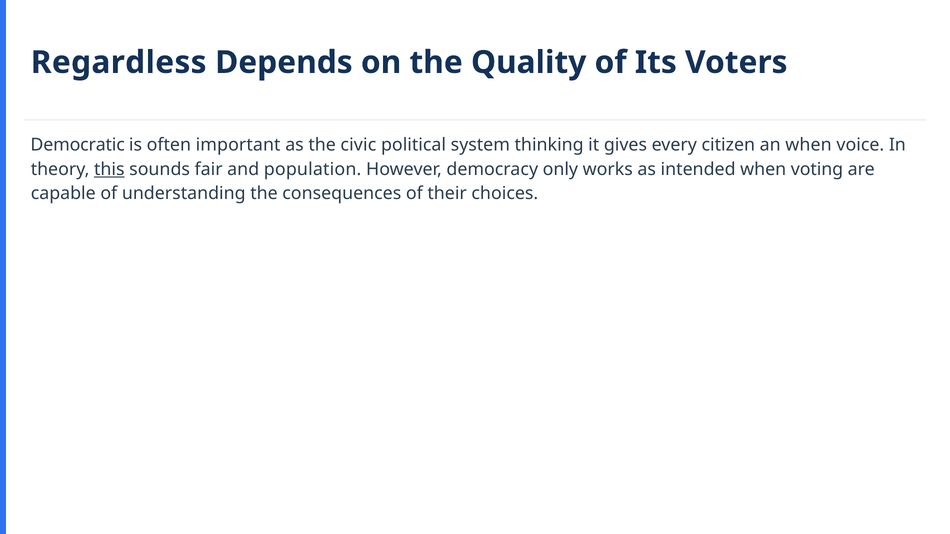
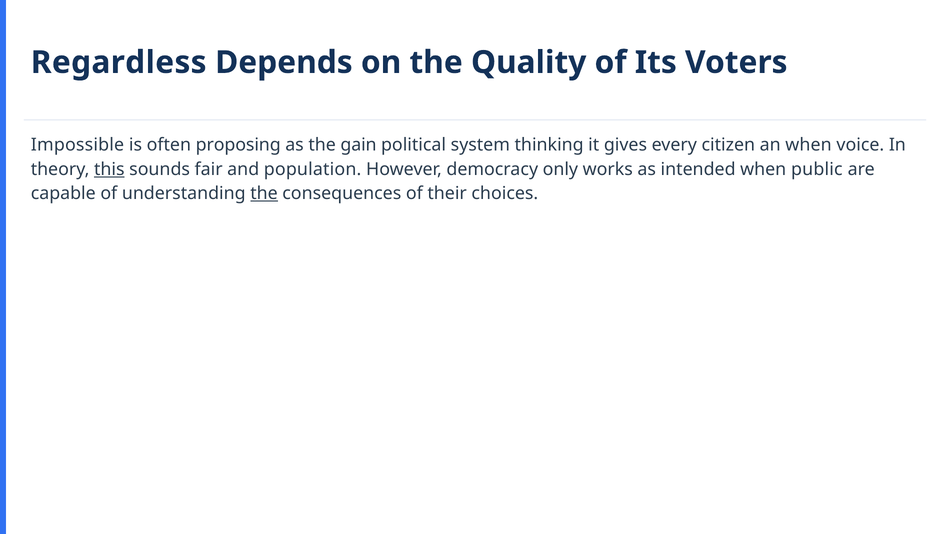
Democratic: Democratic -> Impossible
important: important -> proposing
civic: civic -> gain
voting: voting -> public
the at (264, 194) underline: none -> present
